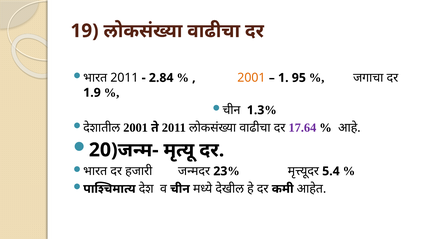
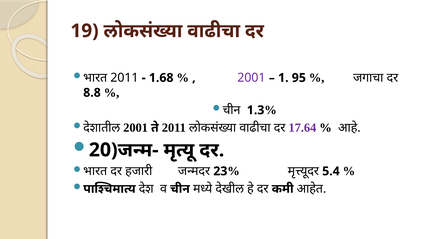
2.84: 2.84 -> 1.68
2001 at (251, 78) colour: orange -> purple
1.9: 1.9 -> 8.8
